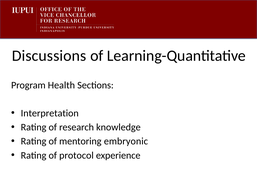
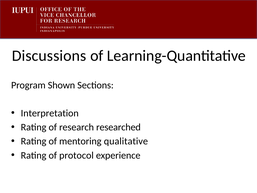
Health: Health -> Shown
knowledge: knowledge -> researched
embryonic: embryonic -> qualitative
